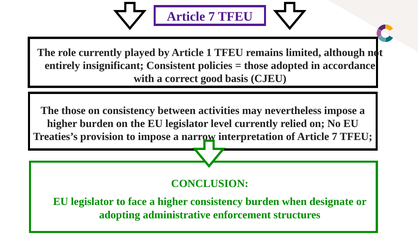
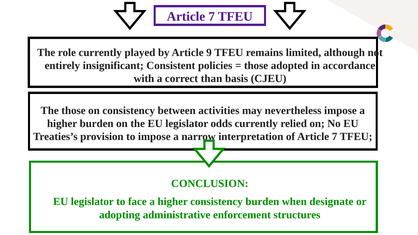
1: 1 -> 9
good: good -> than
level: level -> odds
